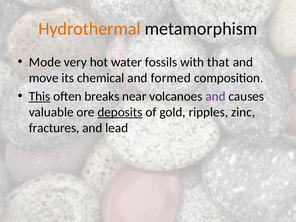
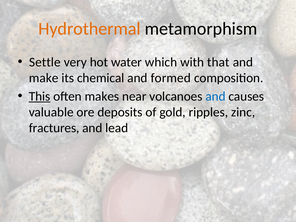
Mode: Mode -> Settle
fossils: fossils -> which
move: move -> make
breaks: breaks -> makes
and at (216, 96) colour: purple -> blue
deposits underline: present -> none
